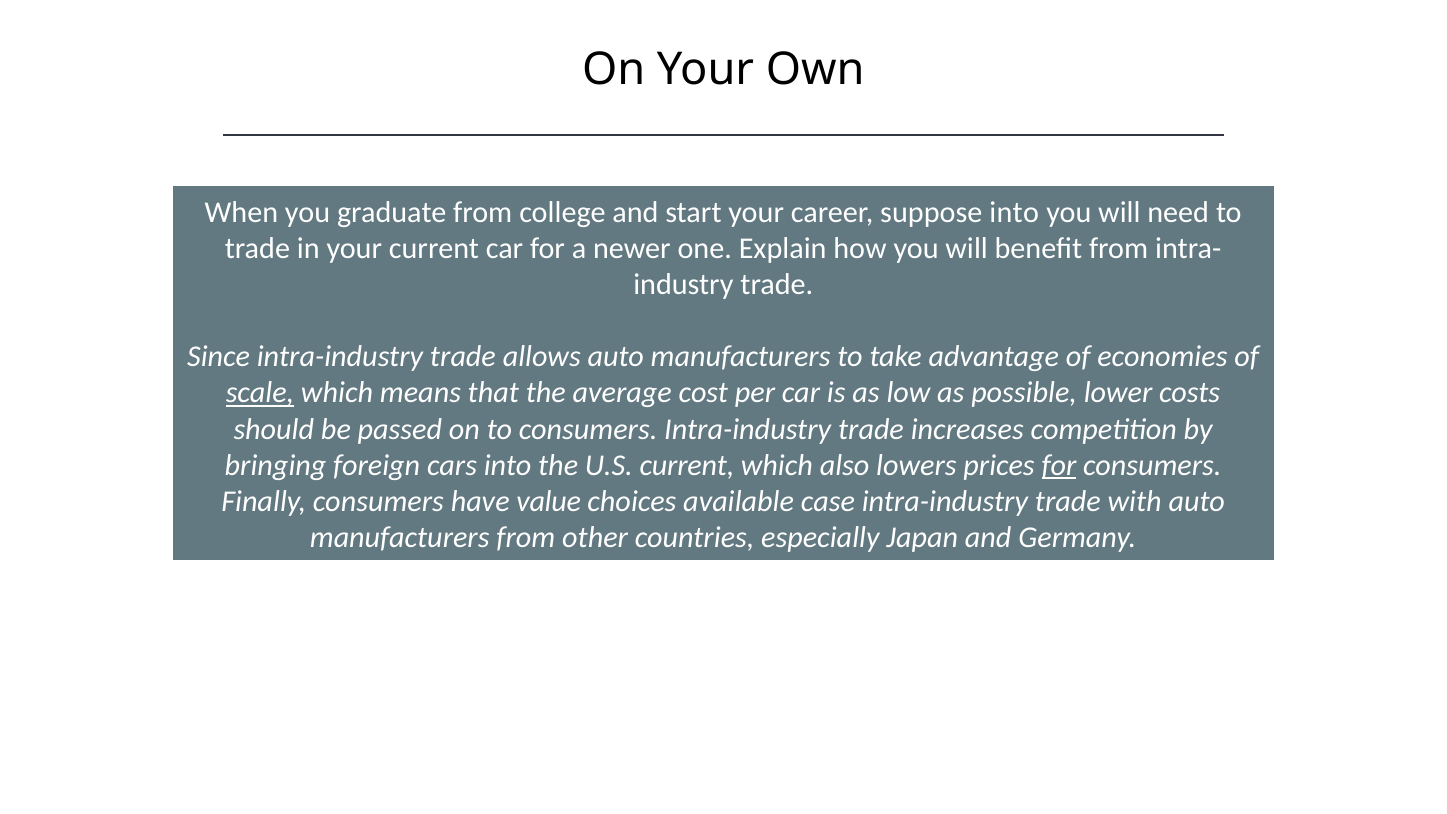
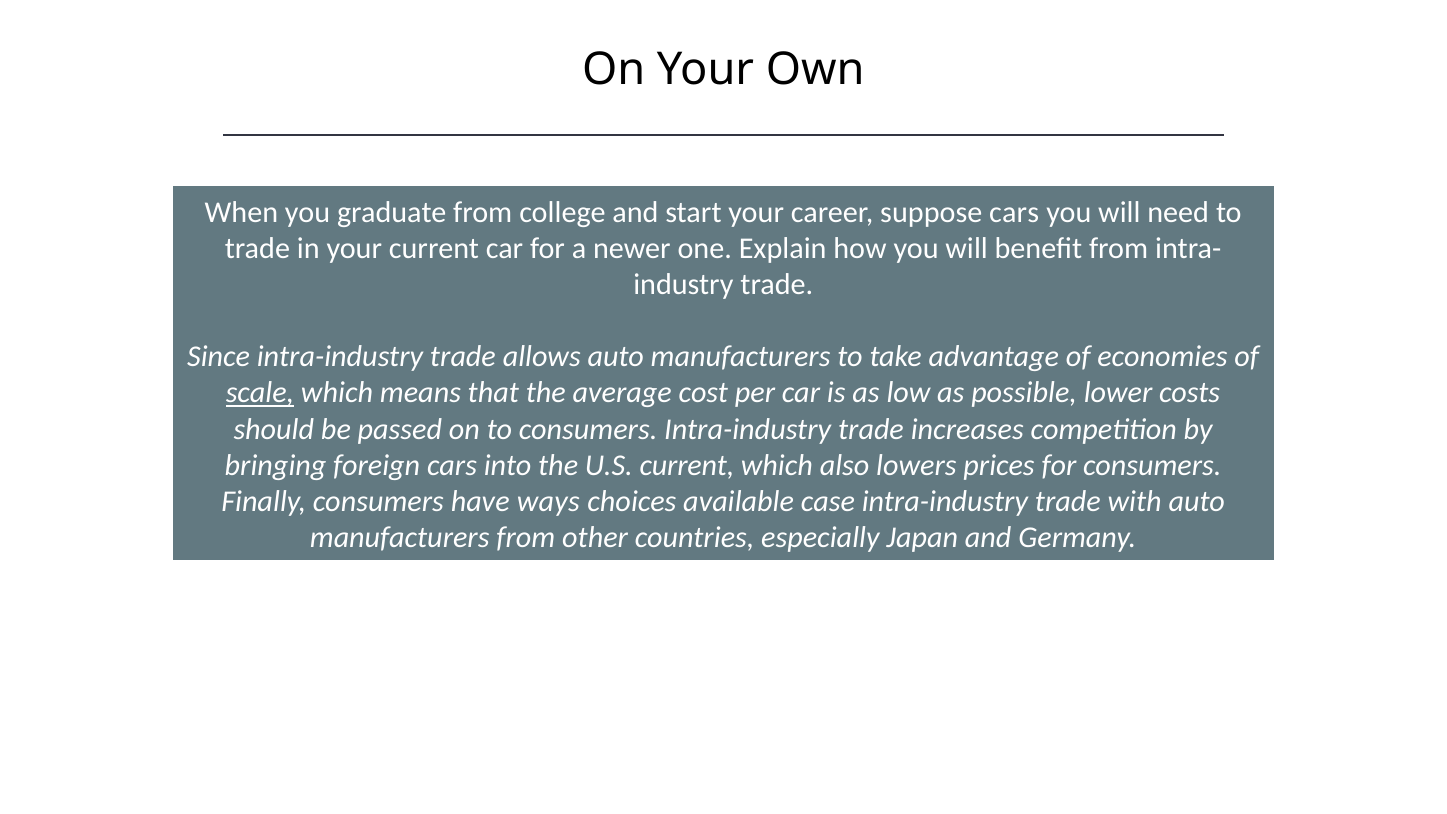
suppose into: into -> cars
for at (1059, 465) underline: present -> none
value: value -> ways
